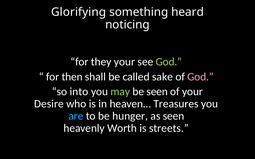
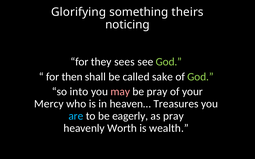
heard: heard -> theirs
they your: your -> sees
God at (200, 77) colour: pink -> light green
may colour: light green -> pink
be seen: seen -> pray
Desire: Desire -> Mercy
hunger: hunger -> eagerly
as seen: seen -> pray
streets: streets -> wealth
